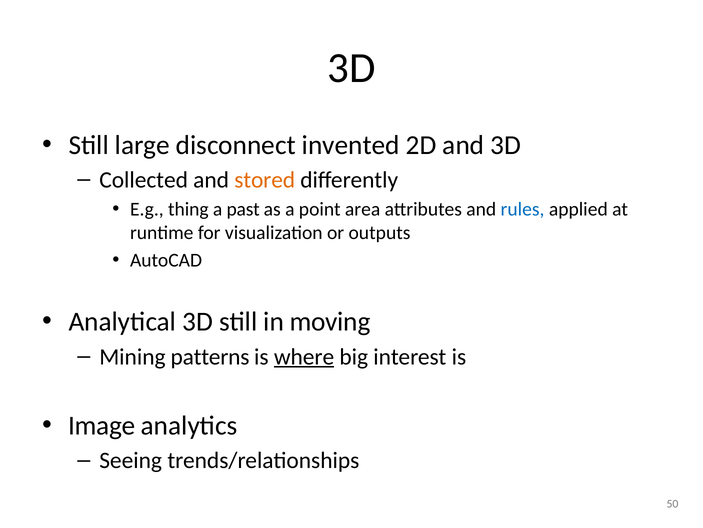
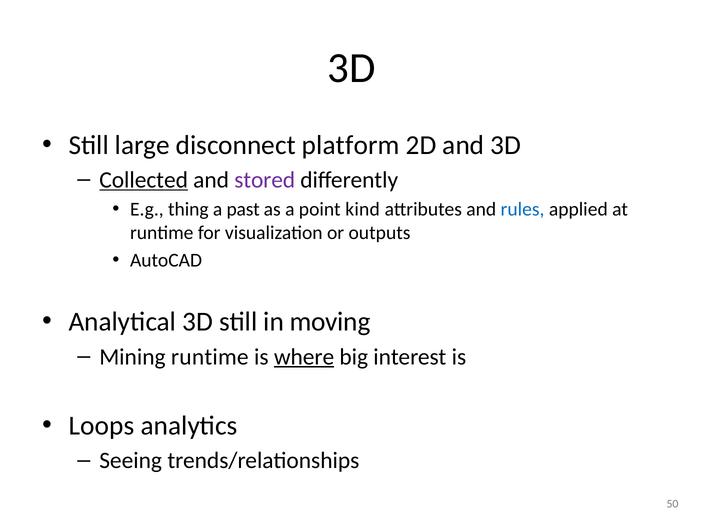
invented: invented -> platform
Collected underline: none -> present
stored colour: orange -> purple
area: area -> kind
Mining patterns: patterns -> runtime
Image: Image -> Loops
